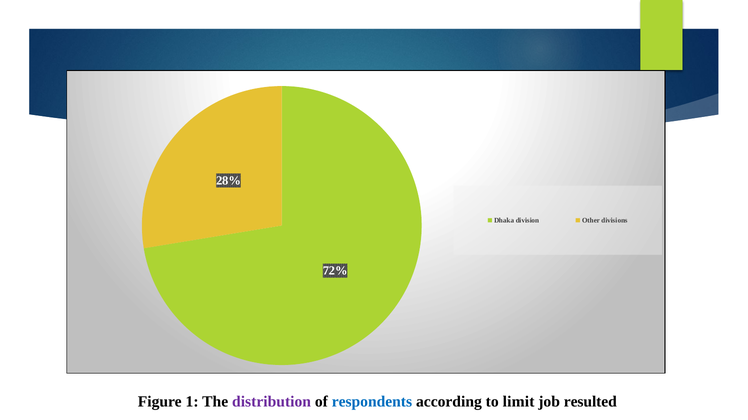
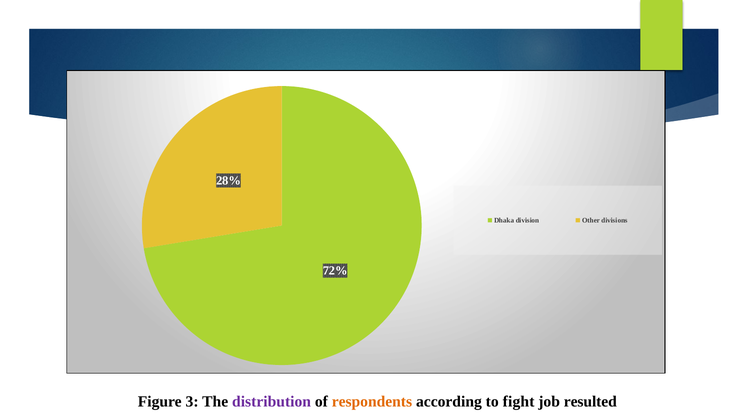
1: 1 -> 3
respondents colour: blue -> orange
limit: limit -> fight
